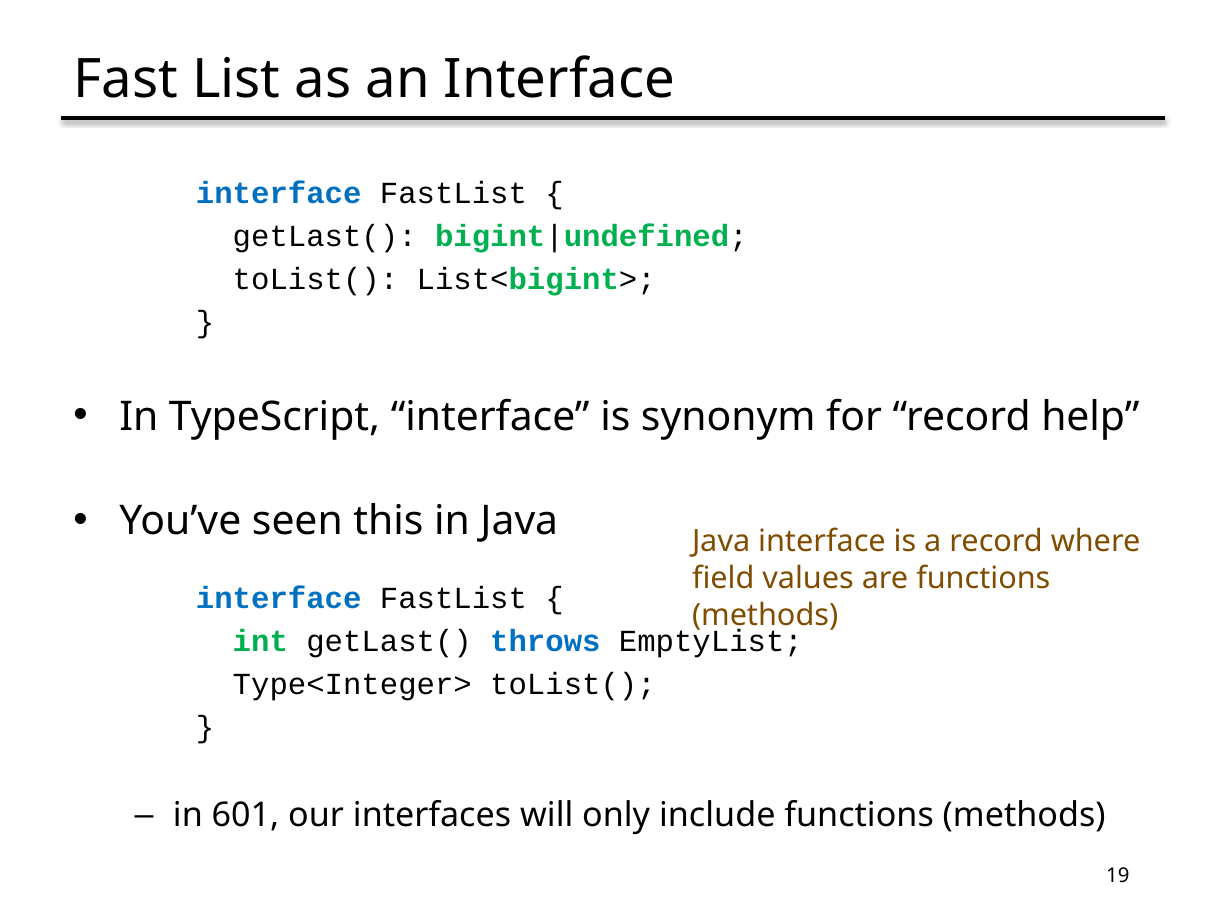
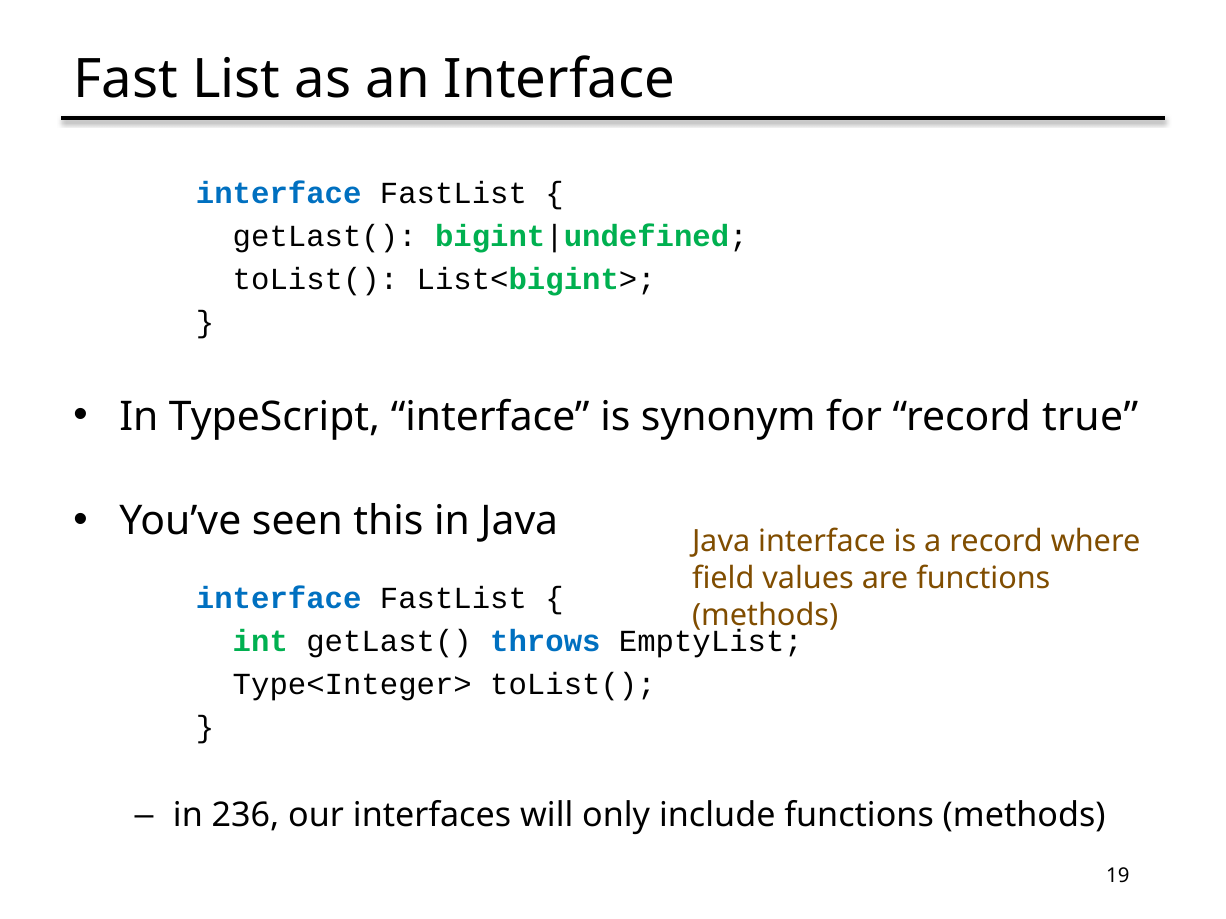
help: help -> true
601: 601 -> 236
